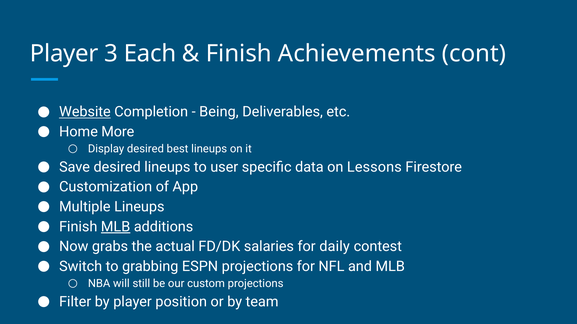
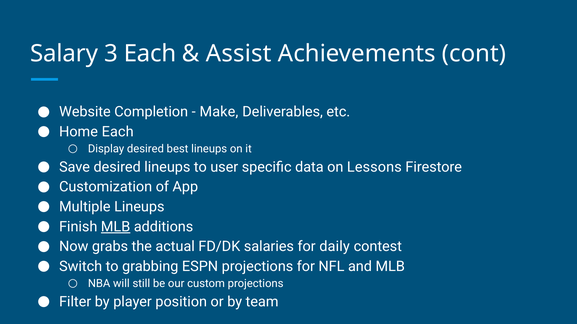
Player at (64, 54): Player -> Salary
Finish at (239, 54): Finish -> Assist
Website underline: present -> none
Being: Being -> Make
Home More: More -> Each
